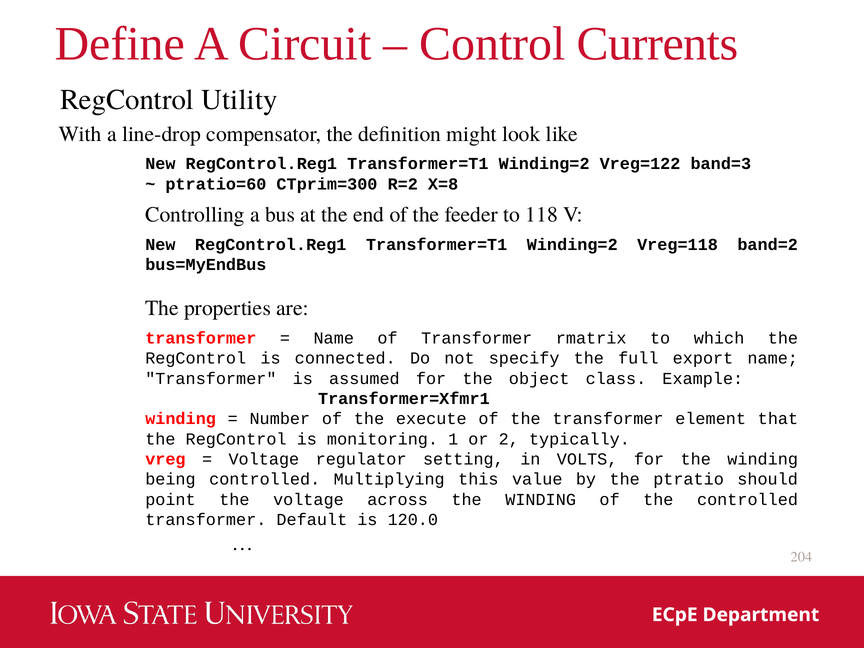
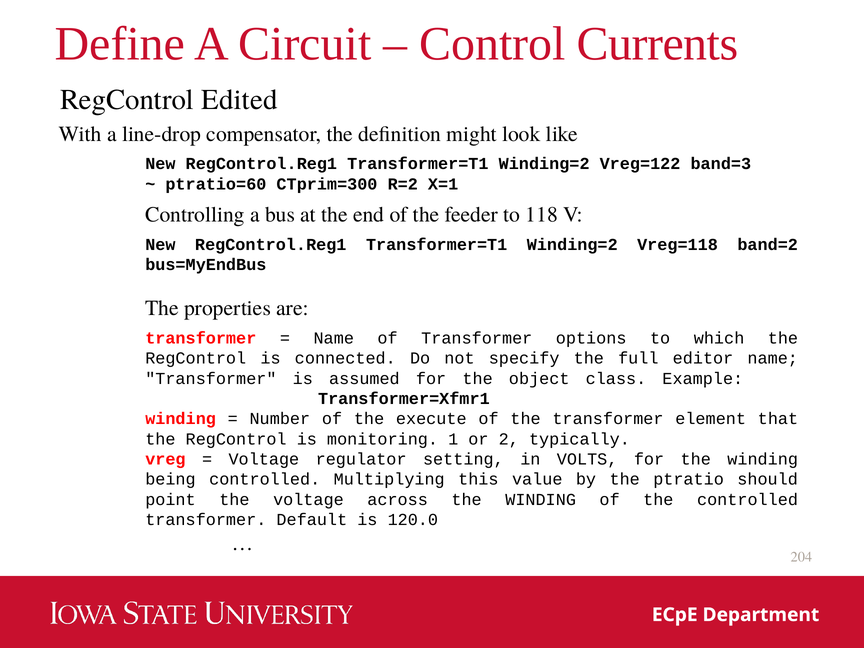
Utility: Utility -> Edited
X=8: X=8 -> X=1
rmatrix: rmatrix -> options
export: export -> editor
